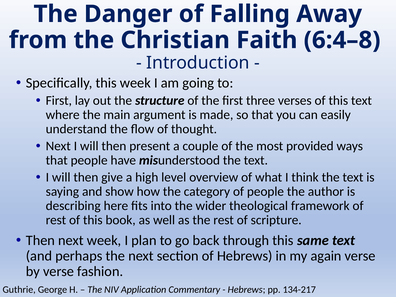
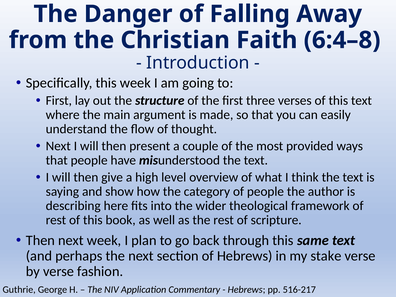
again: again -> stake
134-217: 134-217 -> 516-217
